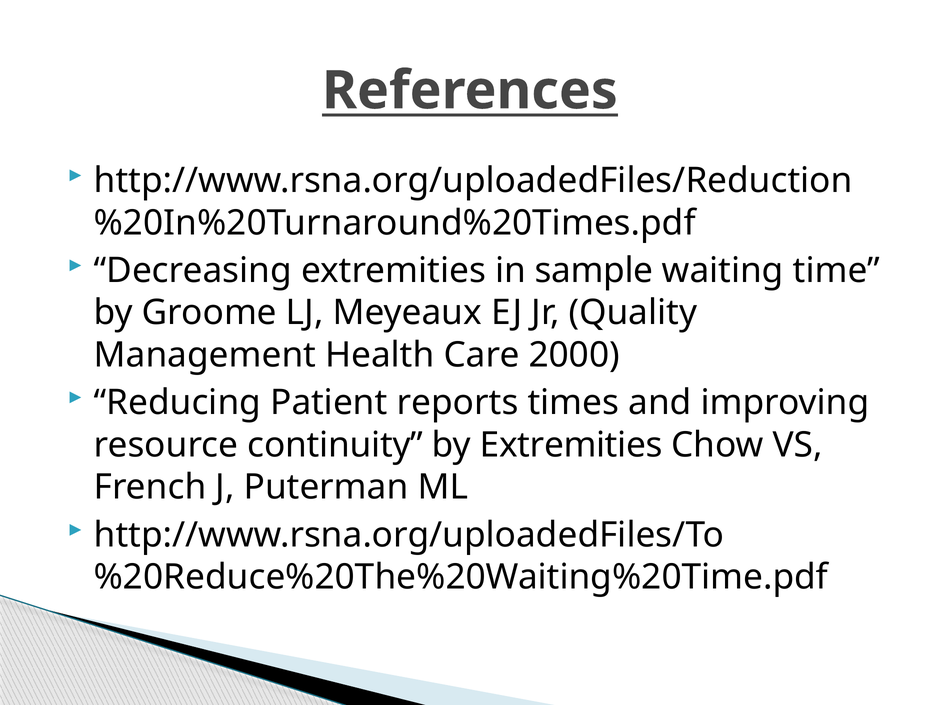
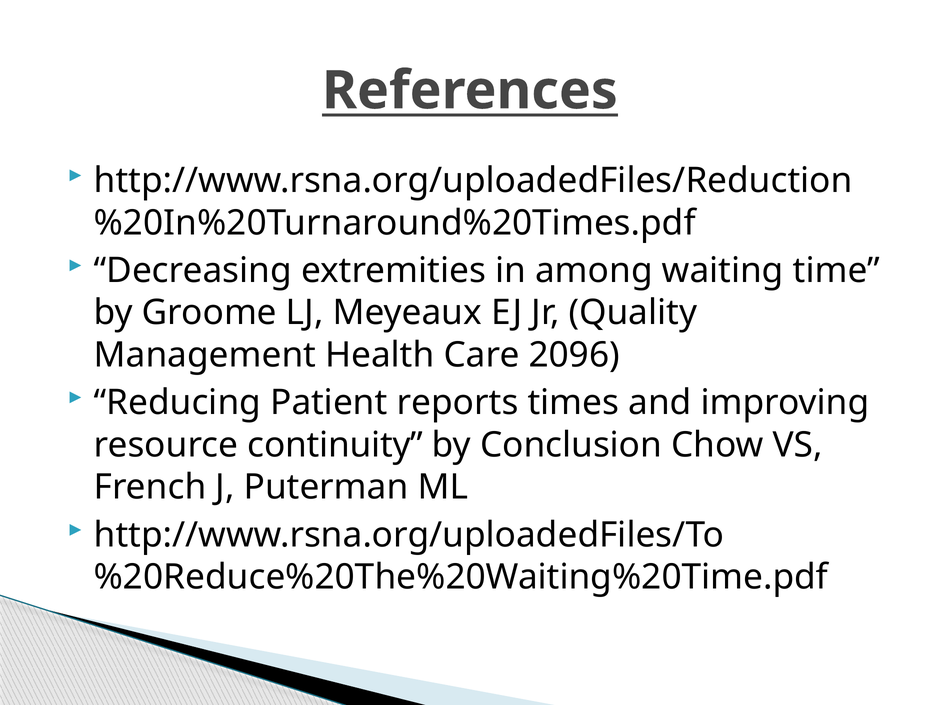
sample: sample -> among
2000: 2000 -> 2096
by Extremities: Extremities -> Conclusion
